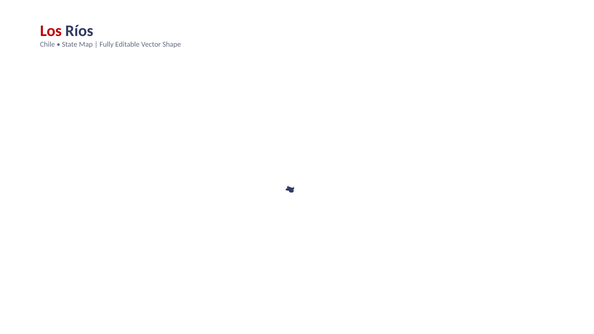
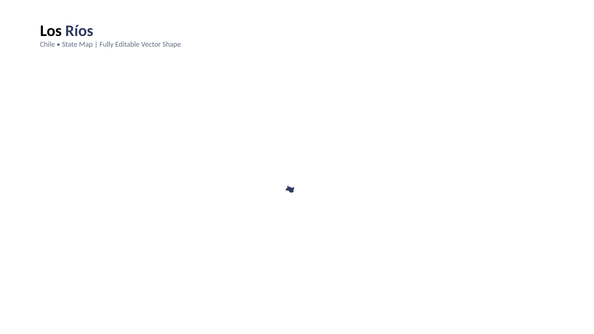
Los colour: red -> black
